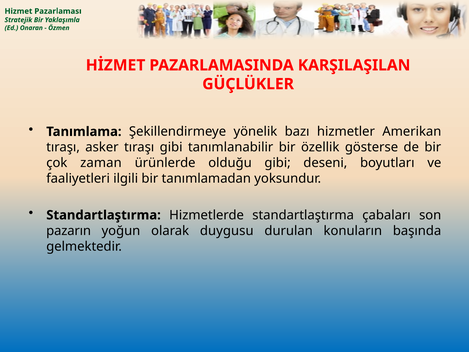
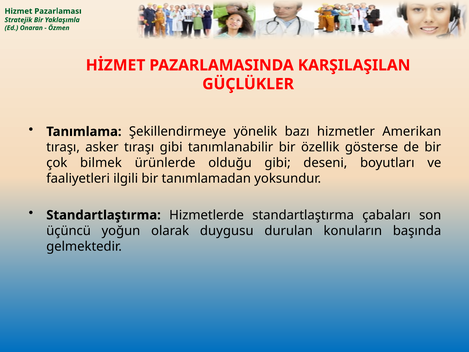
zaman: zaman -> bilmek
pazarın: pazarın -> üçüncü
